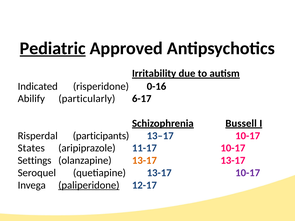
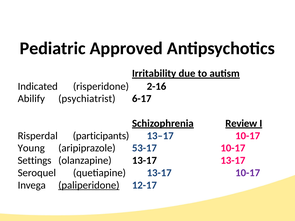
Pediatric underline: present -> none
0-16: 0-16 -> 2-16
particularly: particularly -> psychiatrist
Bussell: Bussell -> Review
States: States -> Young
11-17: 11-17 -> 53-17
13-17 at (144, 161) colour: orange -> black
